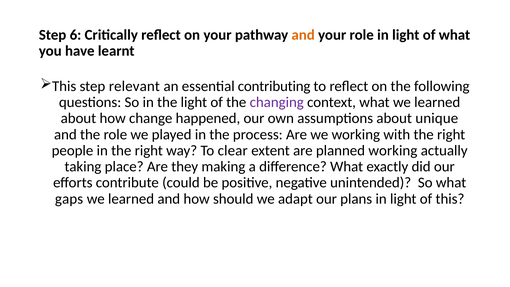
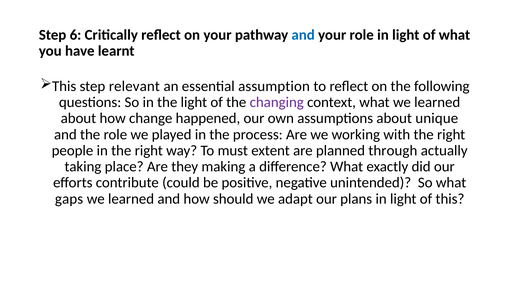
and at (303, 35) colour: orange -> blue
contributing: contributing -> assumption
clear: clear -> must
planned working: working -> through
